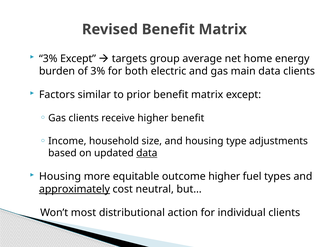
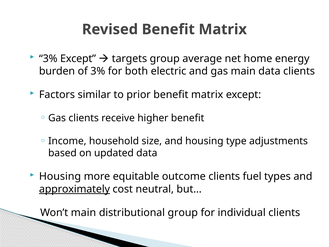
data at (147, 153) underline: present -> none
outcome higher: higher -> clients
Won’t most: most -> main
distributional action: action -> group
